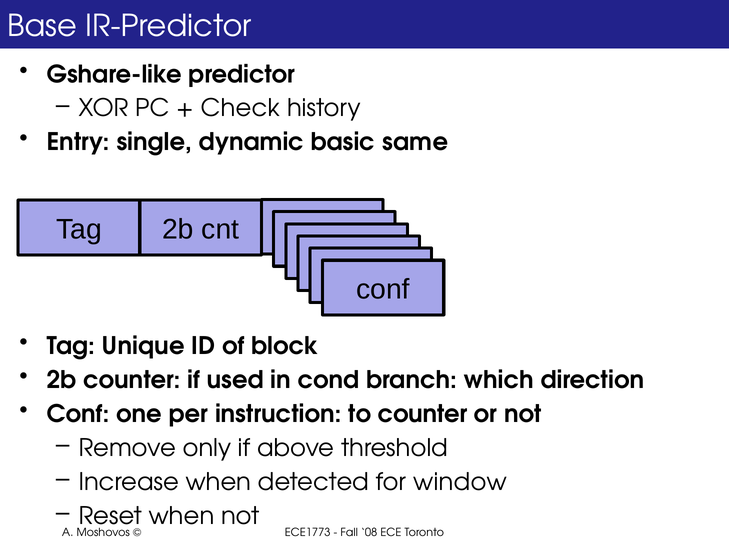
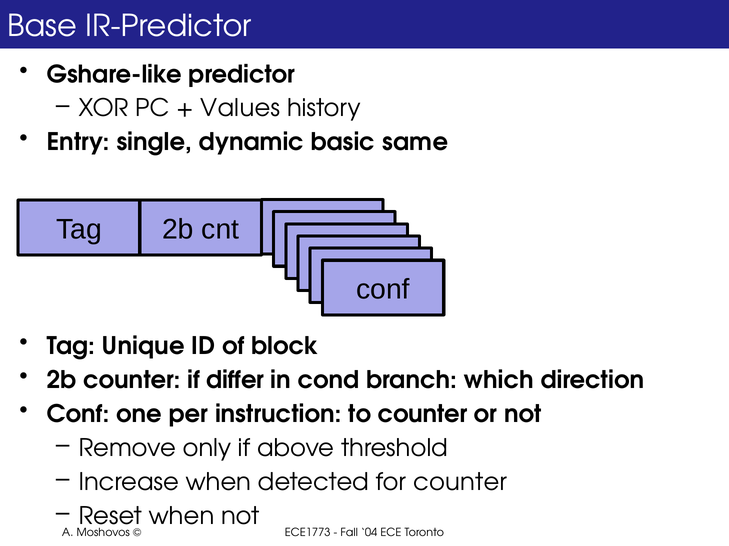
Check: Check -> Values
used: used -> differ
for window: window -> counter
08: 08 -> 04
